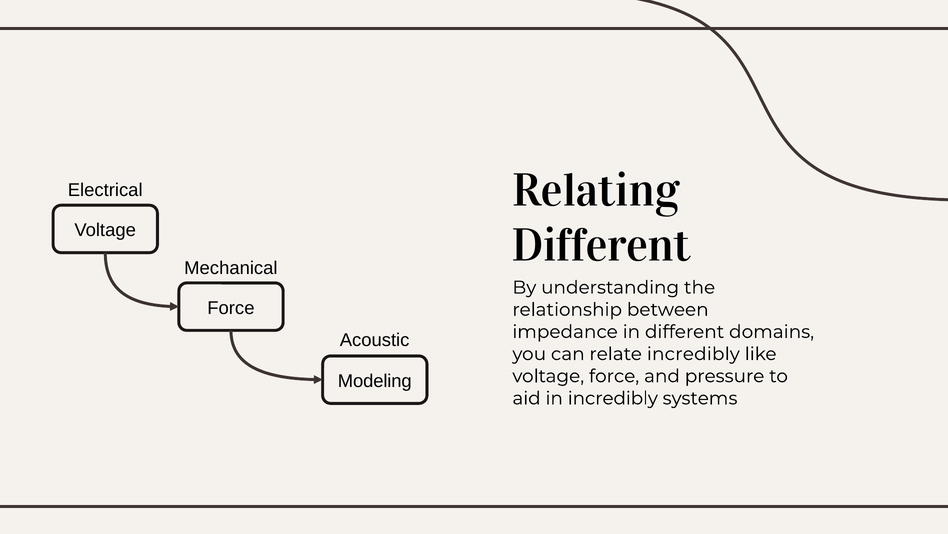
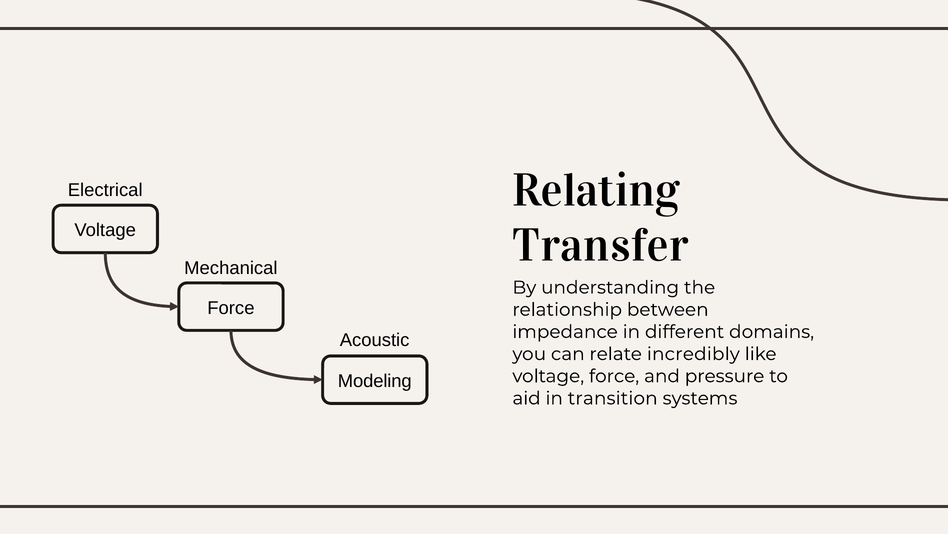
Different at (601, 245): Different -> Transfer
in incredibly: incredibly -> transition
